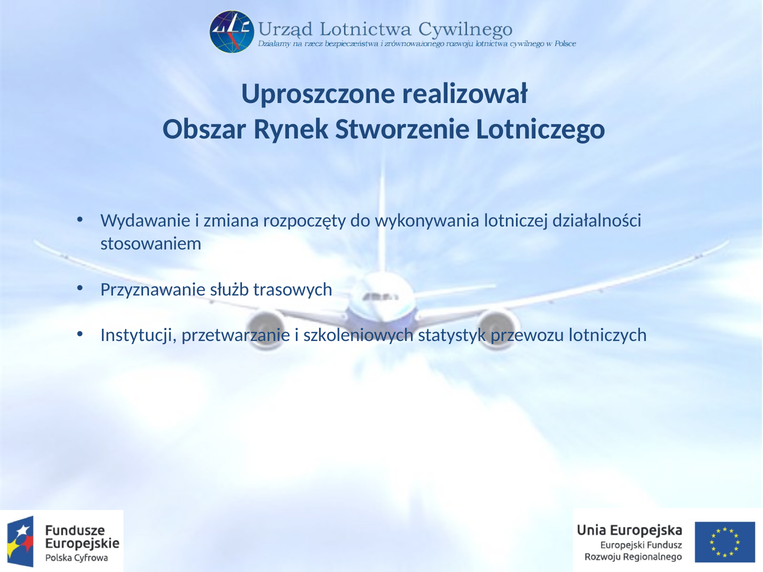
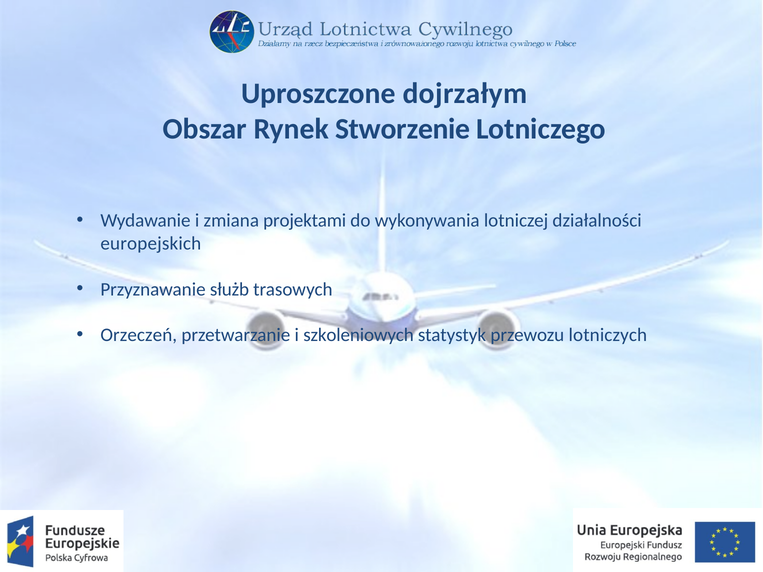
realizował: realizował -> dojrzałym
rozpoczęty: rozpoczęty -> projektami
stosowaniem: stosowaniem -> europejskich
Instytucji: Instytucji -> Orzeczeń
